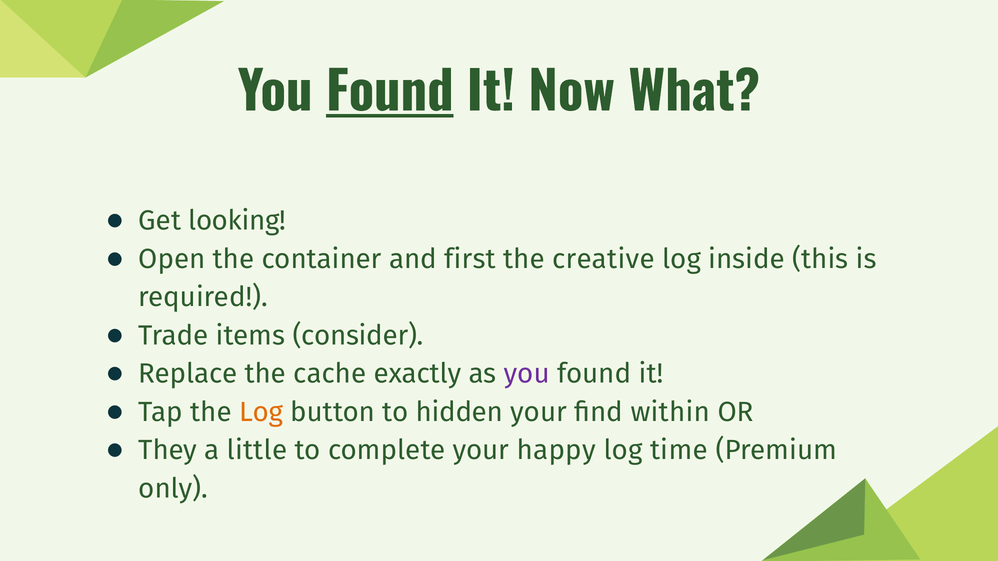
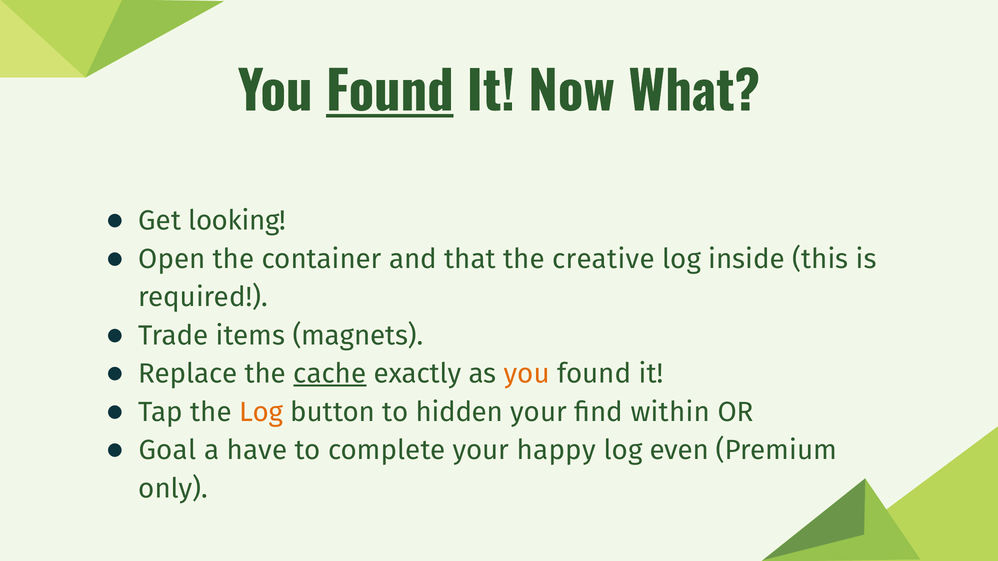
first: first -> that
consider: consider -> magnets
cache underline: none -> present
you at (527, 374) colour: purple -> orange
They: They -> Goal
little: little -> have
time: time -> even
